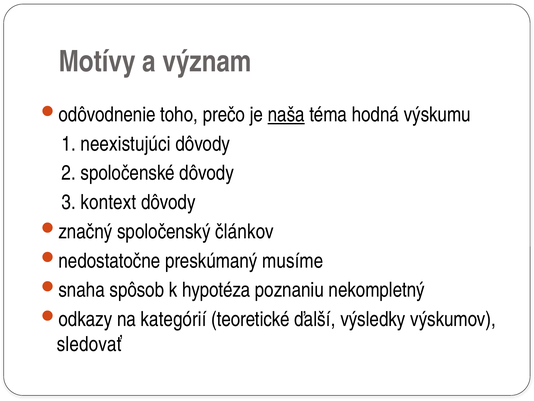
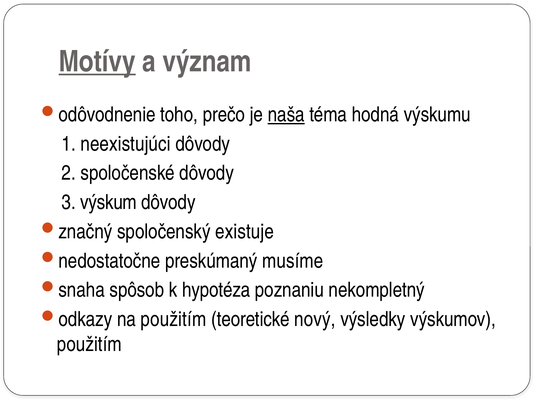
Motívy underline: none -> present
kontext: kontext -> výskum
článkov: článkov -> existuje
na kategórií: kategórií -> použitím
ďalší: ďalší -> nový
sledovať at (89, 344): sledovať -> použitím
